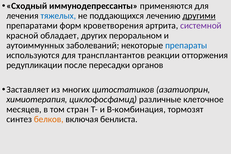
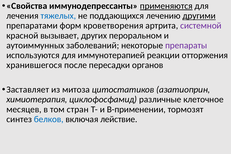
Сходный: Сходный -> Свойства
применяются underline: none -> present
обладает: обладает -> вызывает
препараты colour: blue -> purple
трансплантантов: трансплантантов -> иммунотерапией
редупликации: редупликации -> хранившегося
многих: многих -> митоза
В-комбинация: В-комбинация -> В-применении
белков colour: orange -> blue
бенлиста: бенлиста -> лействие
